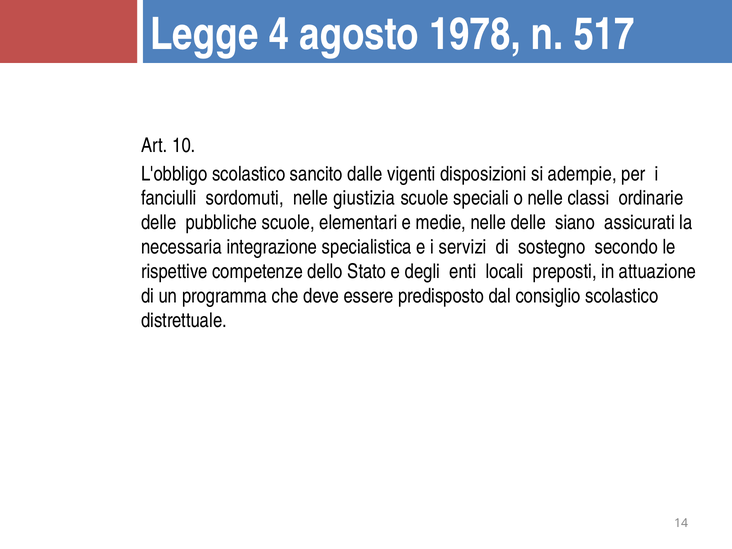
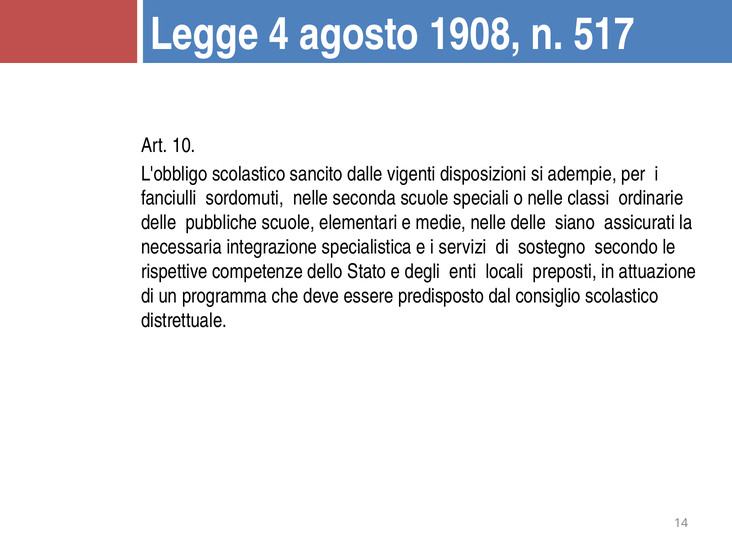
1978: 1978 -> 1908
giustizia: giustizia -> seconda
